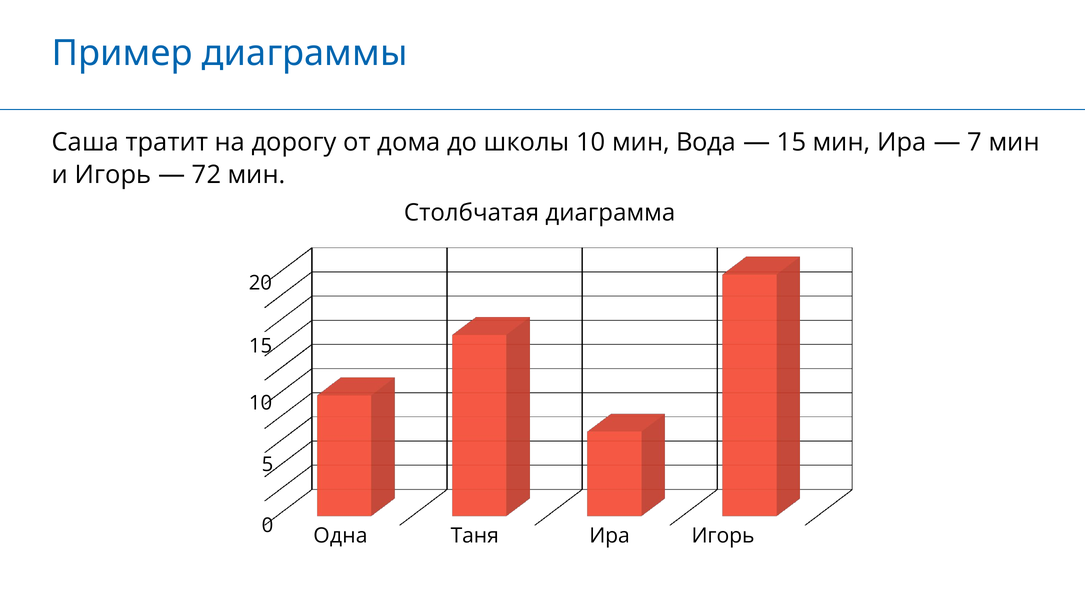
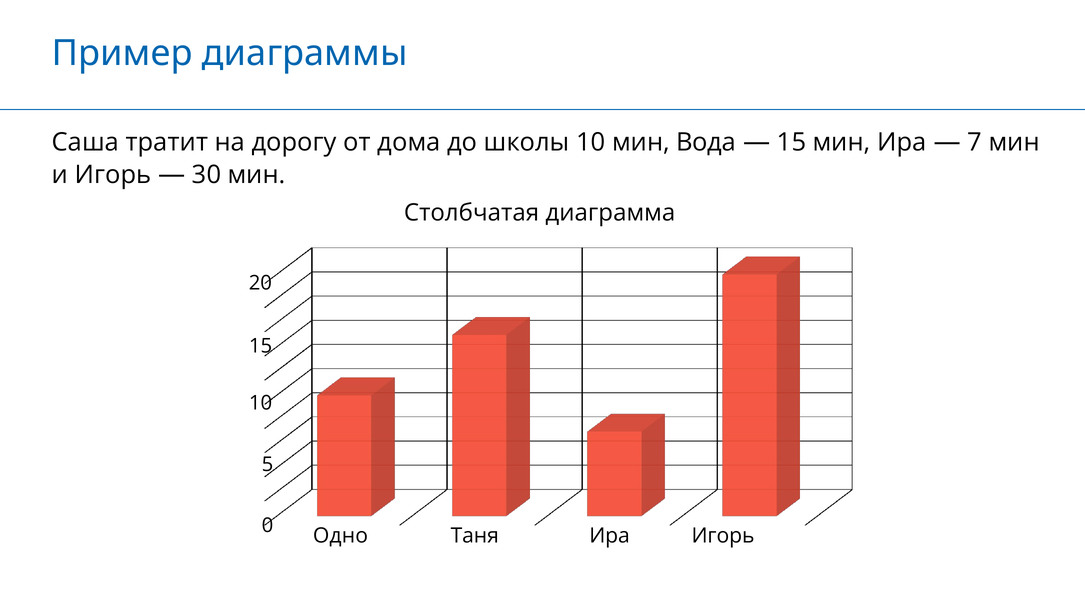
72: 72 -> 30
Одна: Одна -> Одно
